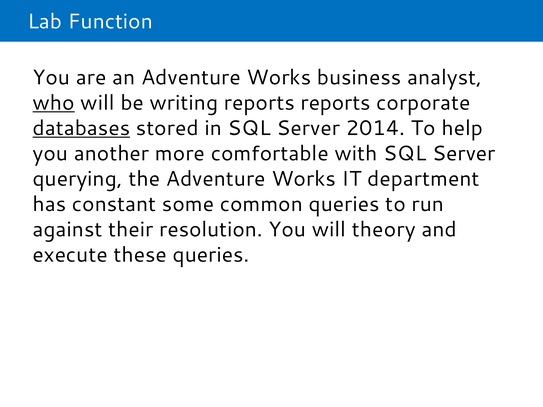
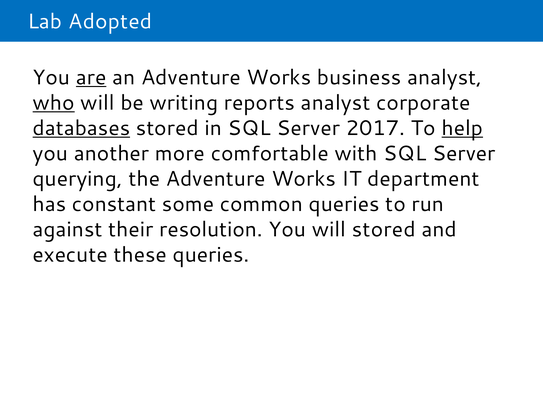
Function: Function -> Adopted
are underline: none -> present
reports reports: reports -> analyst
2014: 2014 -> 2017
help underline: none -> present
will theory: theory -> stored
